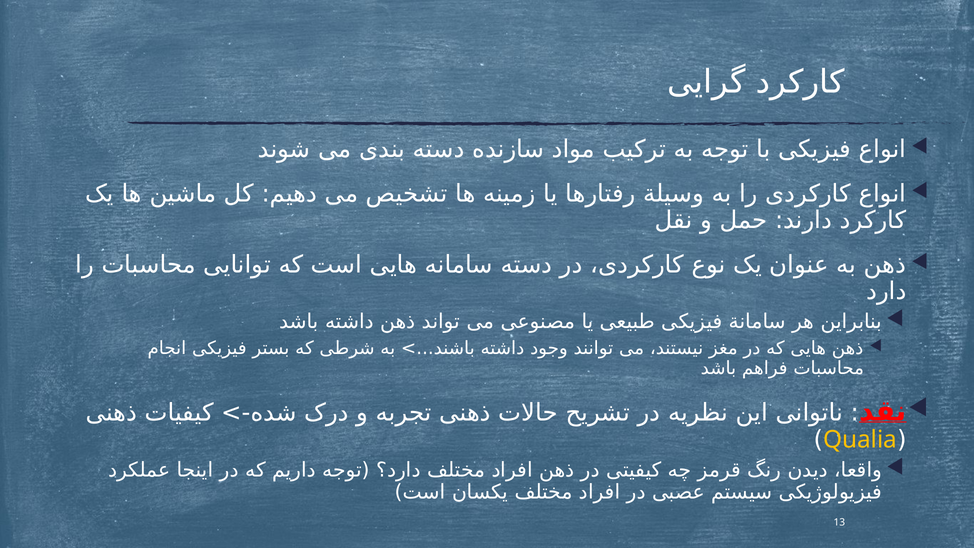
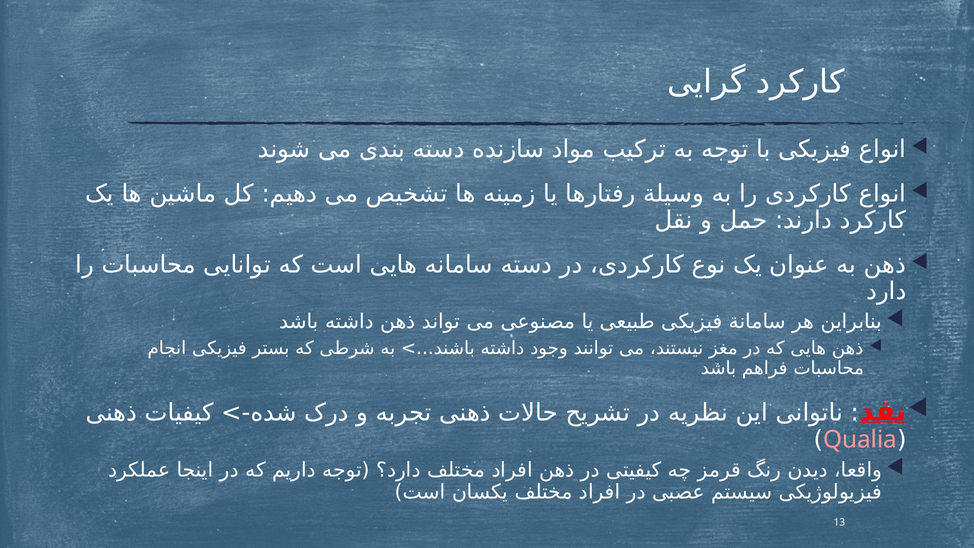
Qualia colour: yellow -> pink
